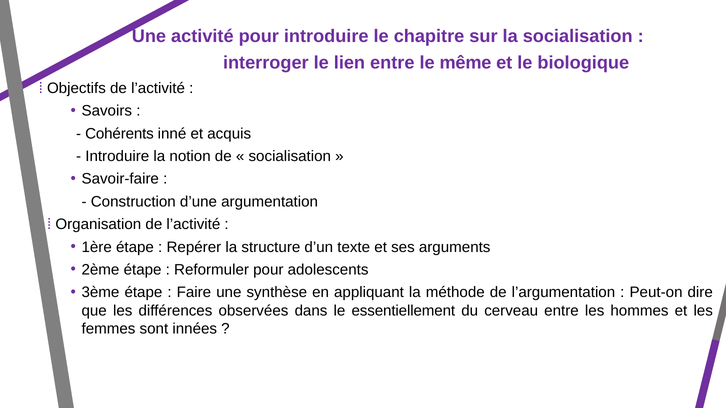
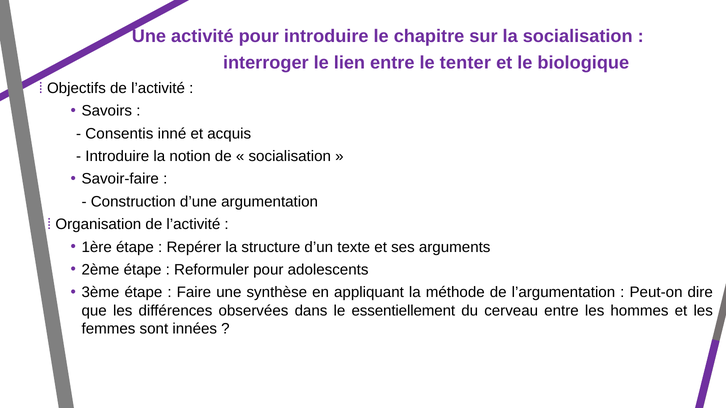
même: même -> tenter
Cohérents: Cohérents -> Consentis
